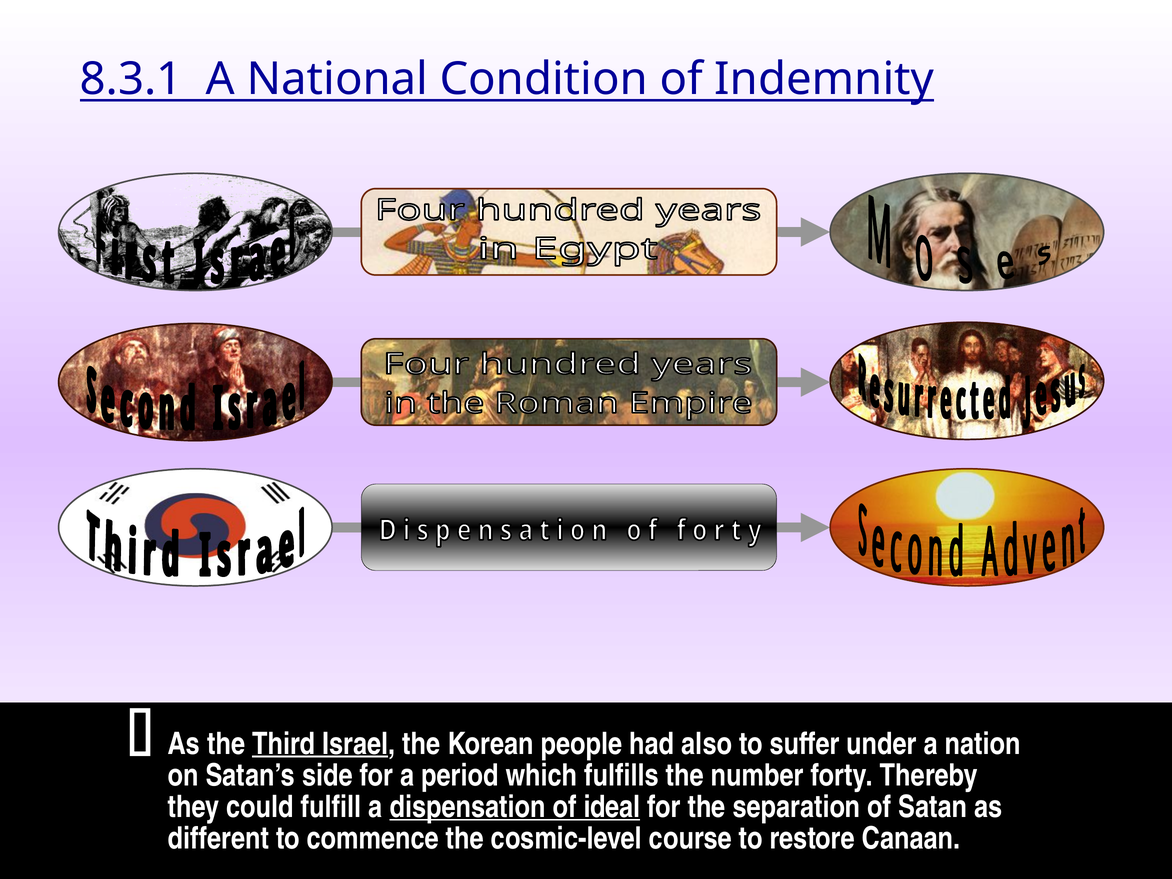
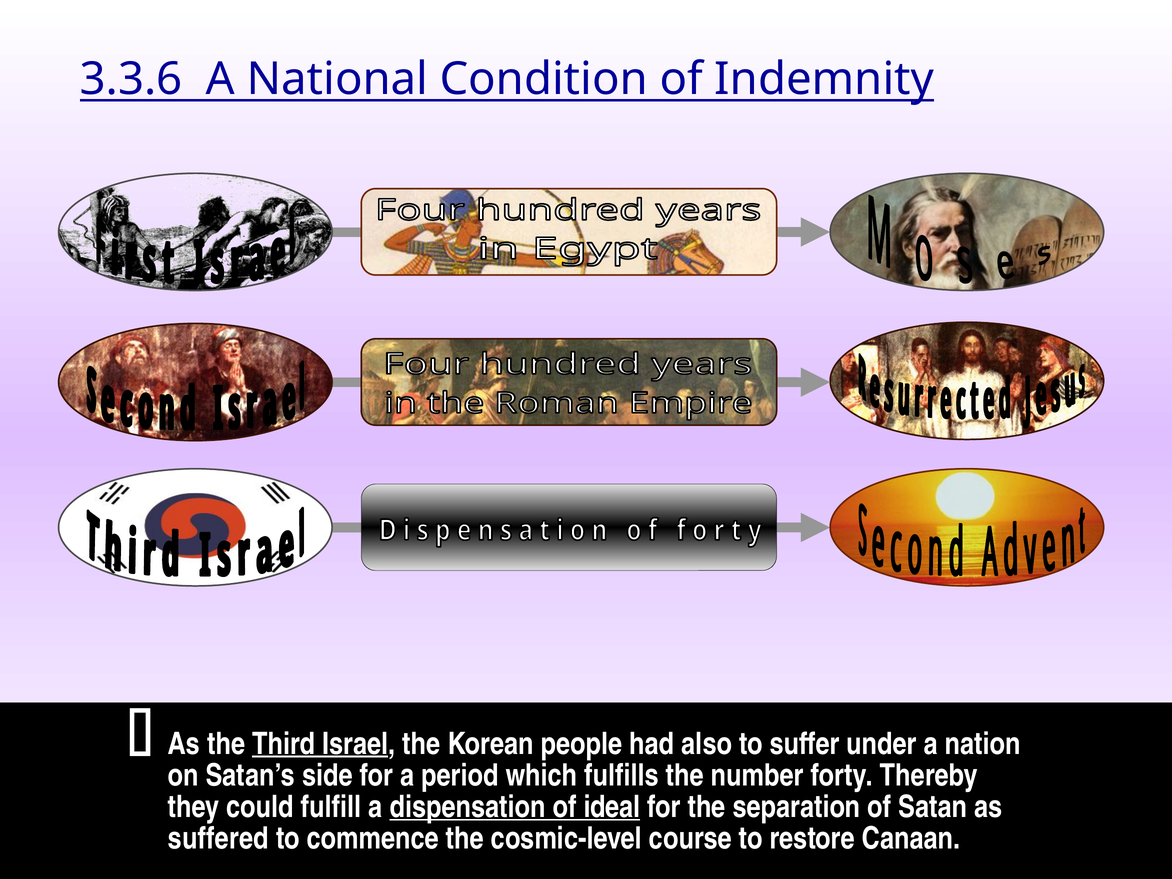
8.3.1: 8.3.1 -> 3.3.6
different: different -> suffered
